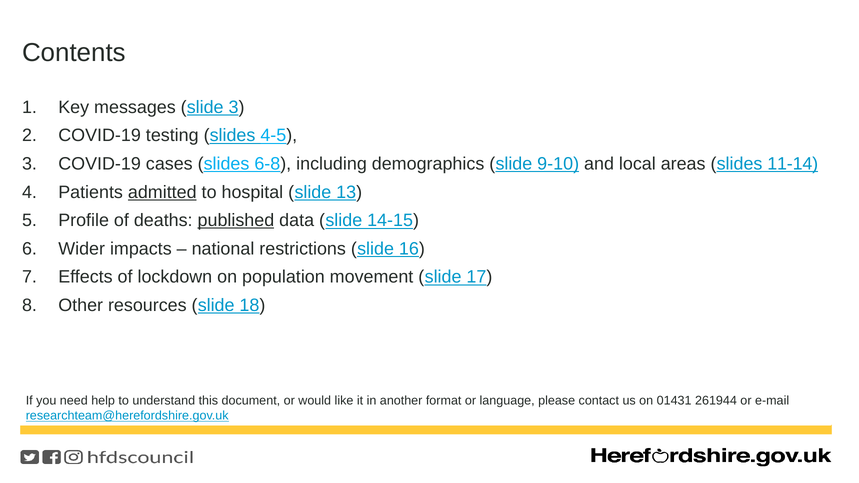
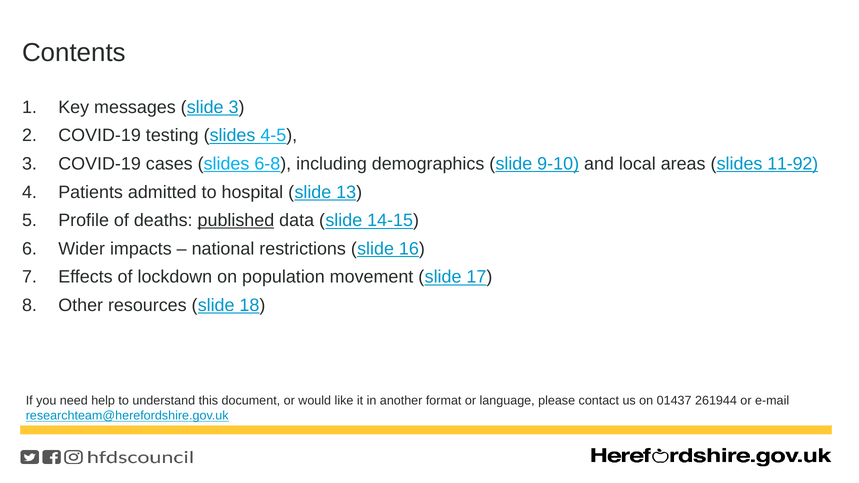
11-14: 11-14 -> 11-92
admitted underline: present -> none
01431: 01431 -> 01437
